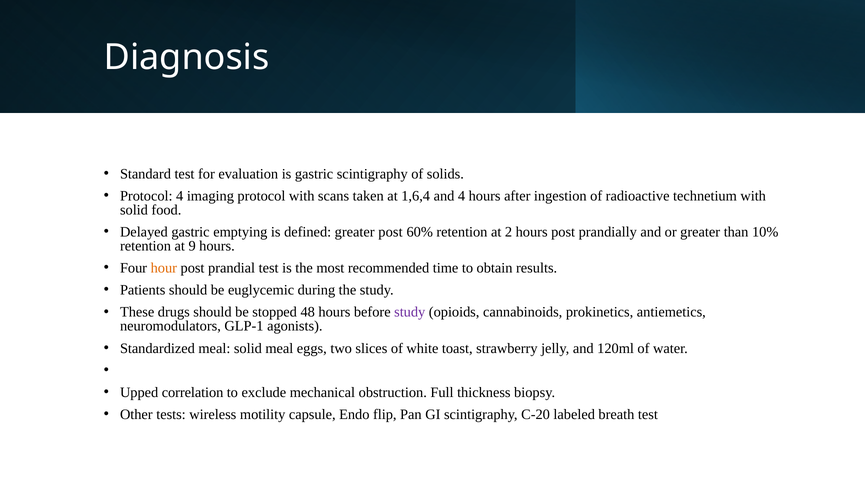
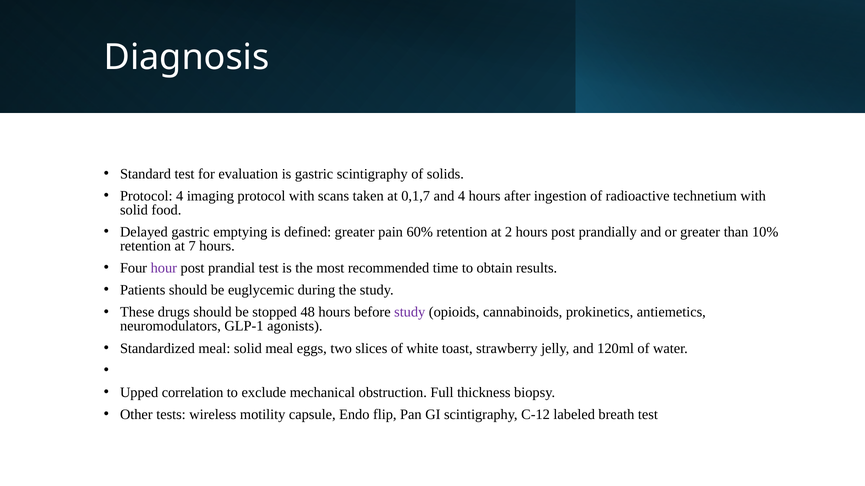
1,6,4: 1,6,4 -> 0,1,7
greater post: post -> pain
9: 9 -> 7
hour colour: orange -> purple
C-20: C-20 -> C-12
